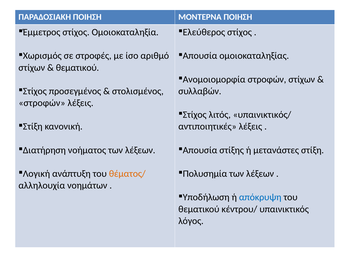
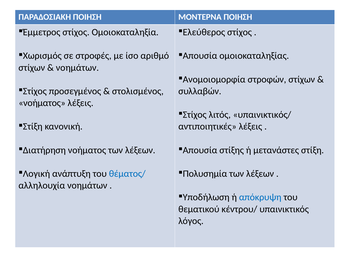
θεματικού at (77, 68): θεματικού -> νοημάτων
στροφών at (42, 103): στροφών -> νοήματος
θέματος/ colour: orange -> blue
